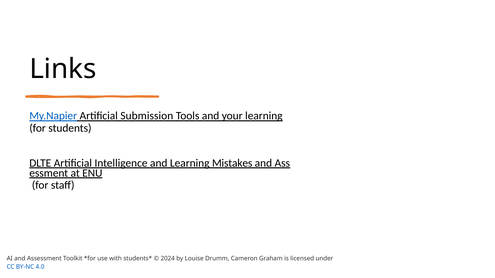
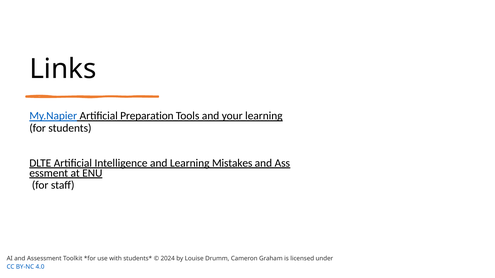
Submission: Submission -> Preparation
